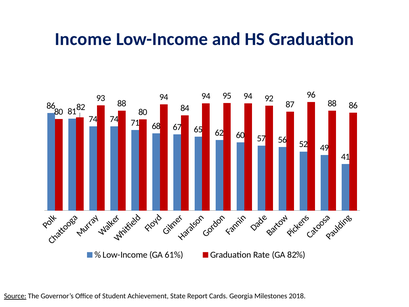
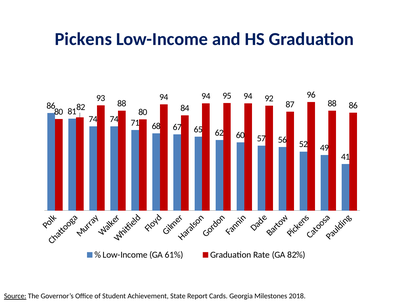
Income: Income -> Pickens
